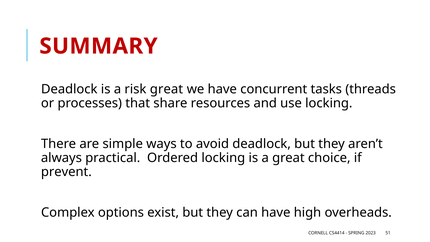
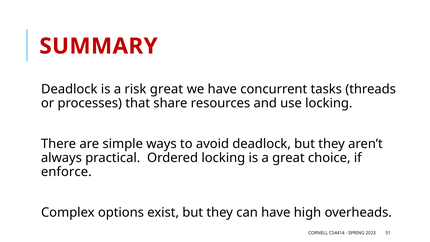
prevent: prevent -> enforce
